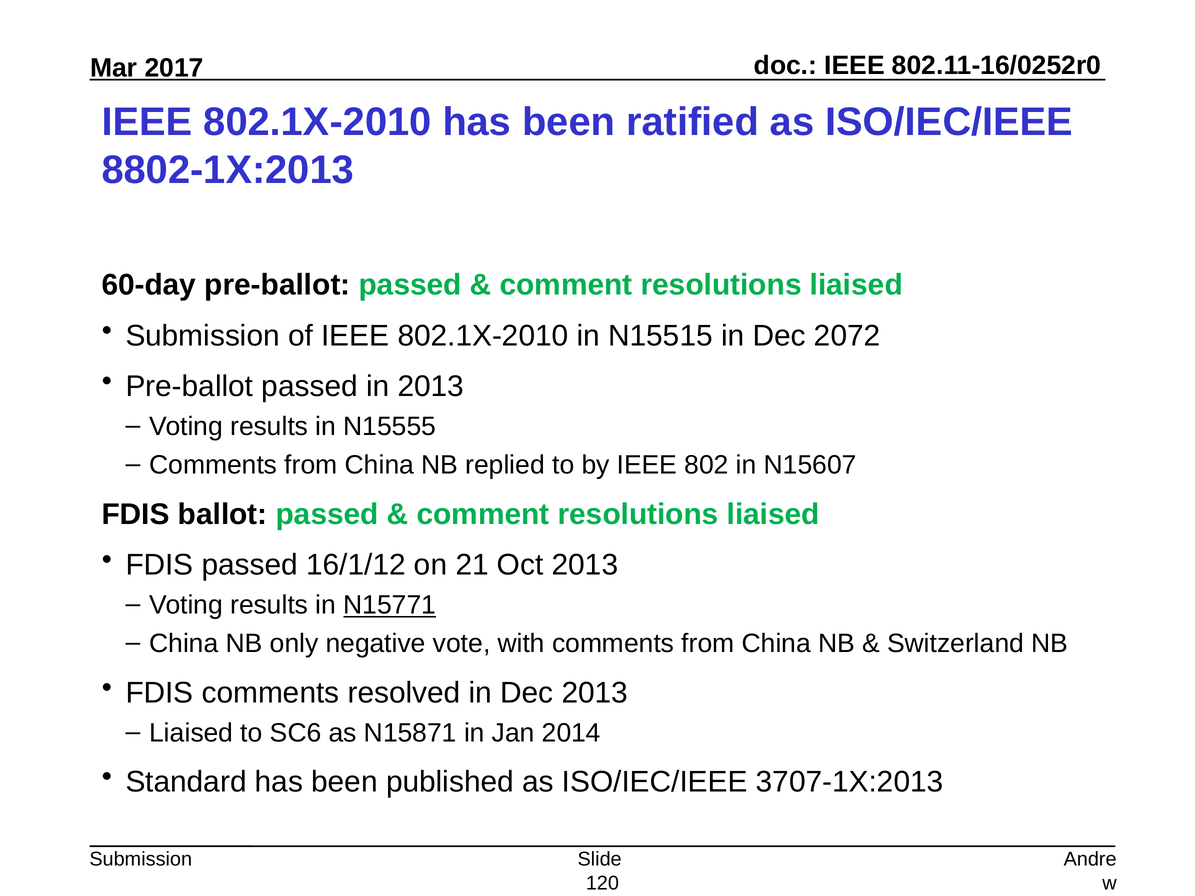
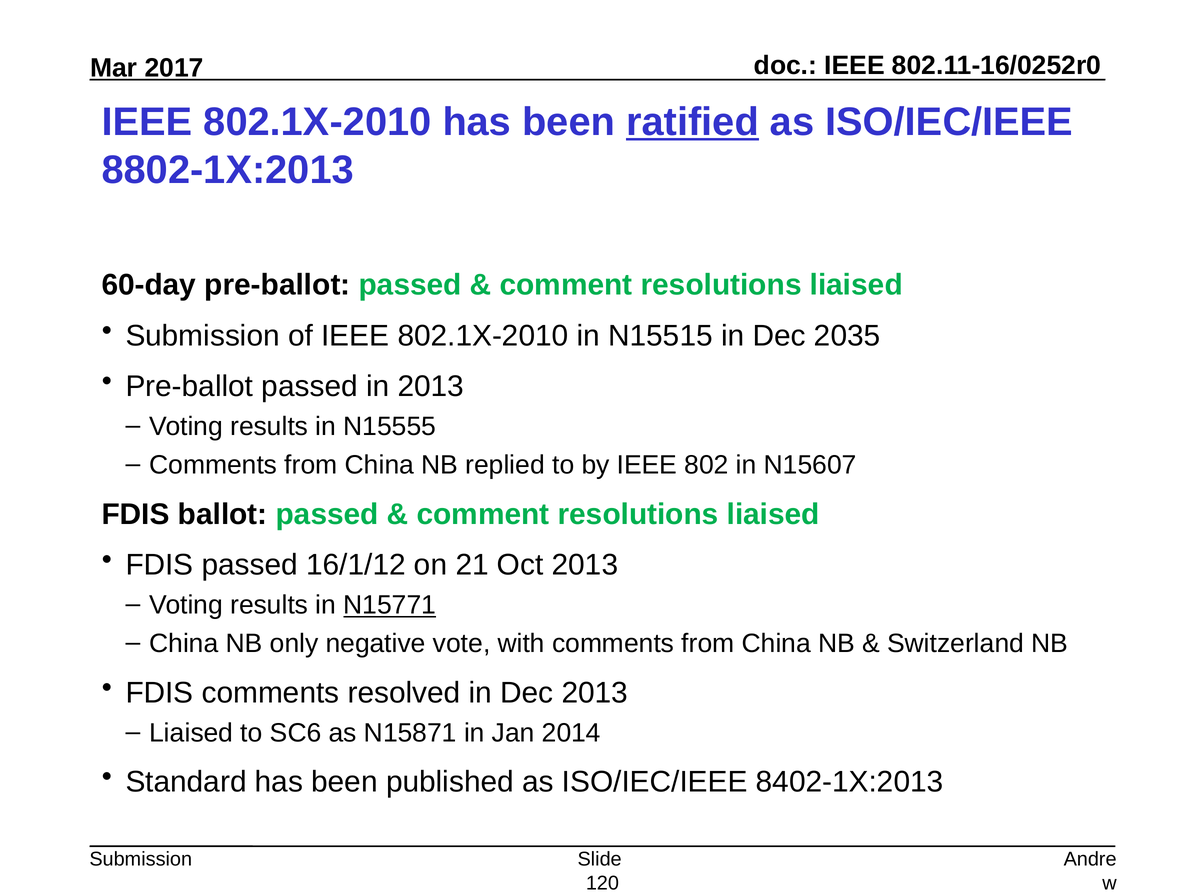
ratified underline: none -> present
2072: 2072 -> 2035
3707-1X:2013: 3707-1X:2013 -> 8402-1X:2013
